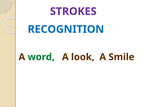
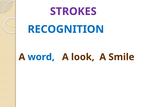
word colour: green -> blue
